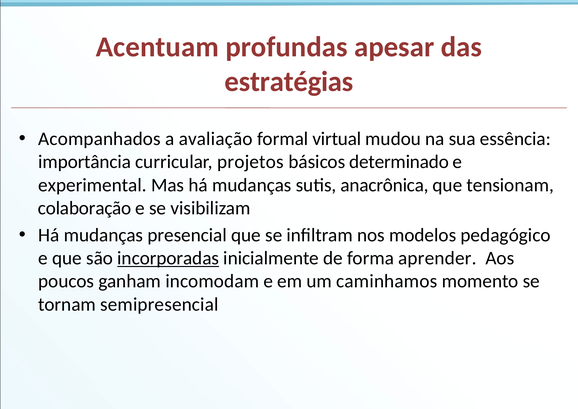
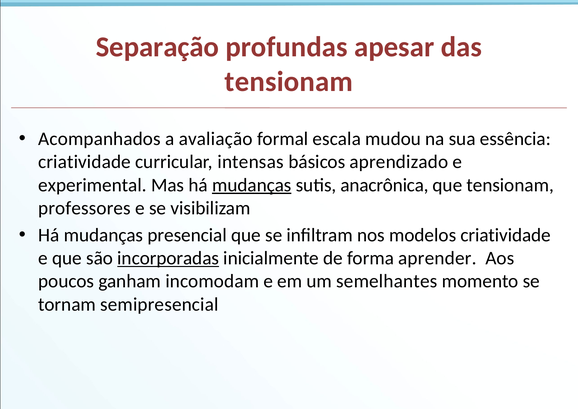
Acentuam: Acentuam -> Separação
estratégias at (289, 81): estratégias -> tensionam
virtual: virtual -> escala
importância at (85, 162): importância -> criatividade
projetos: projetos -> intensas
determinado: determinado -> aprendizado
mudanças at (252, 185) underline: none -> present
colaboração: colaboração -> professores
modelos pedagógico: pedagógico -> criatividade
caminhamos: caminhamos -> semelhantes
